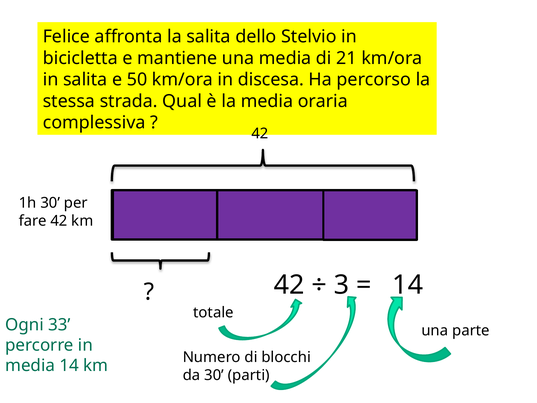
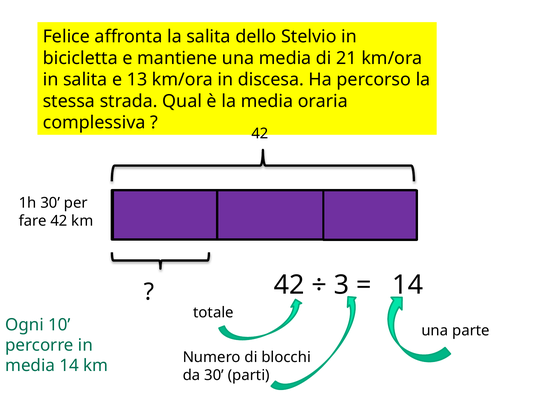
50: 50 -> 13
33: 33 -> 10
